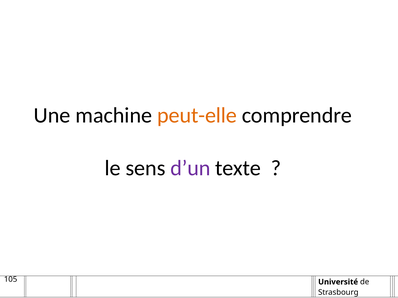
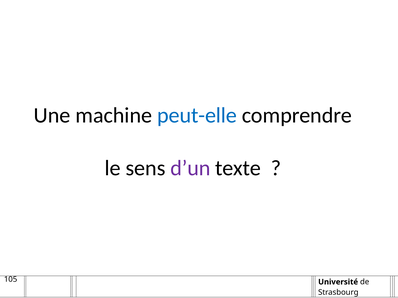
peut-elle colour: orange -> blue
